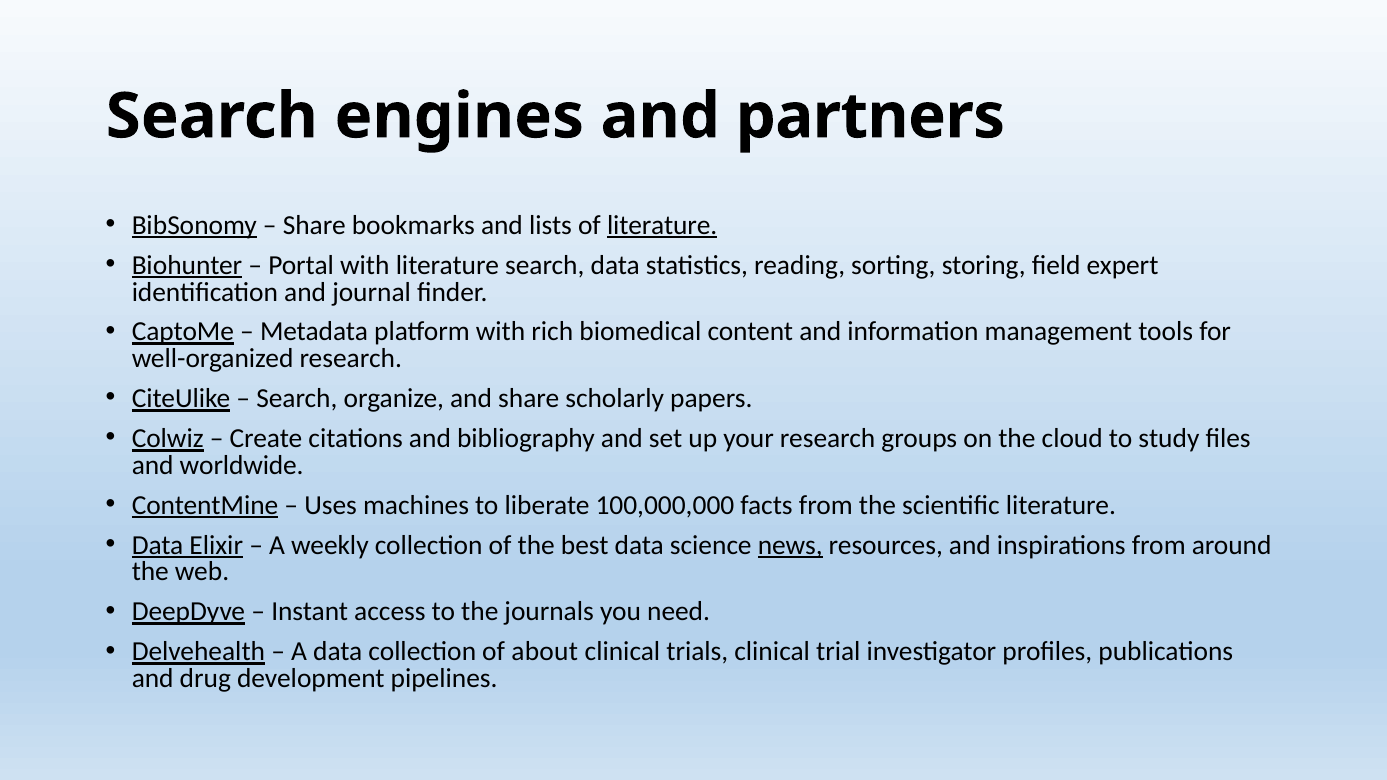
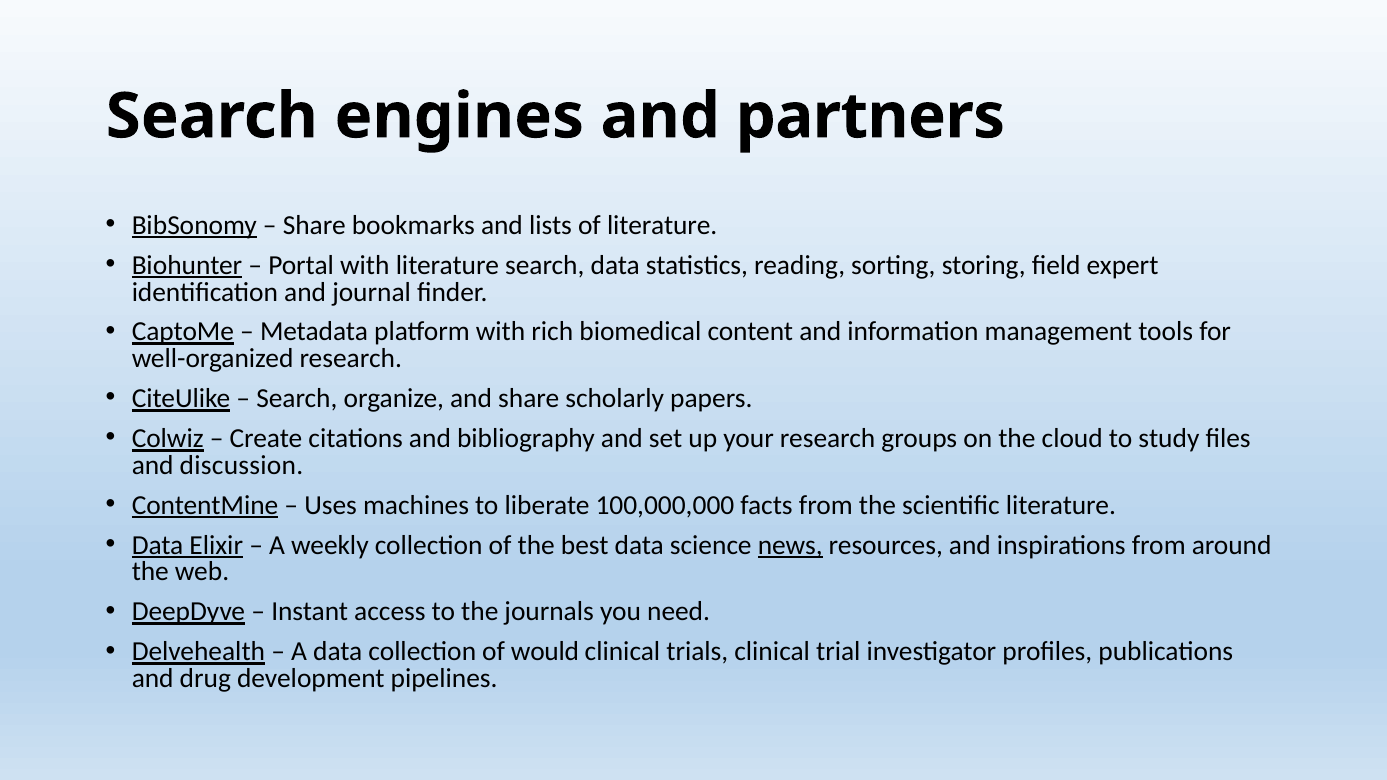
literature at (662, 225) underline: present -> none
worldwide: worldwide -> discussion
about: about -> would
